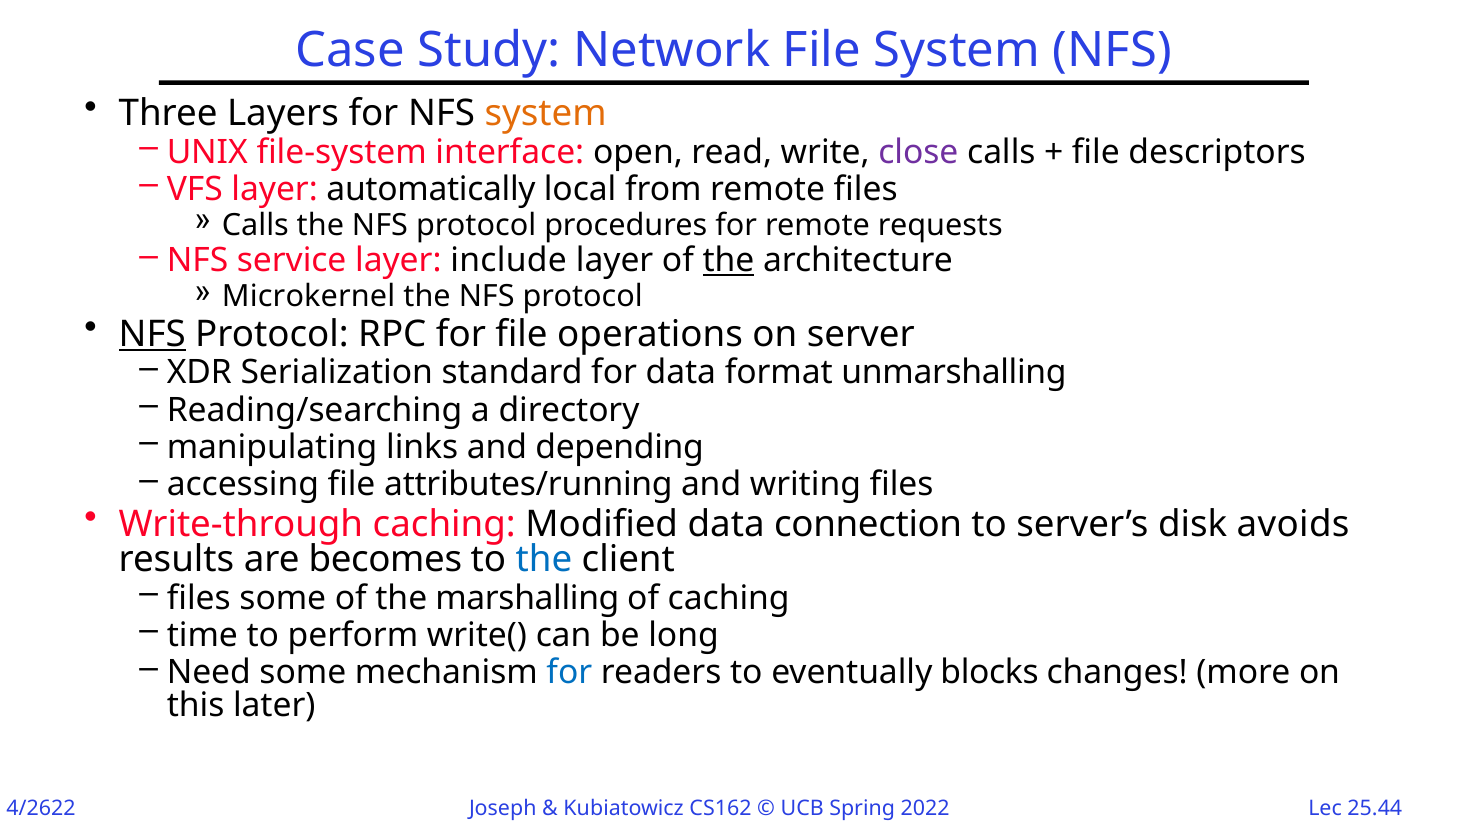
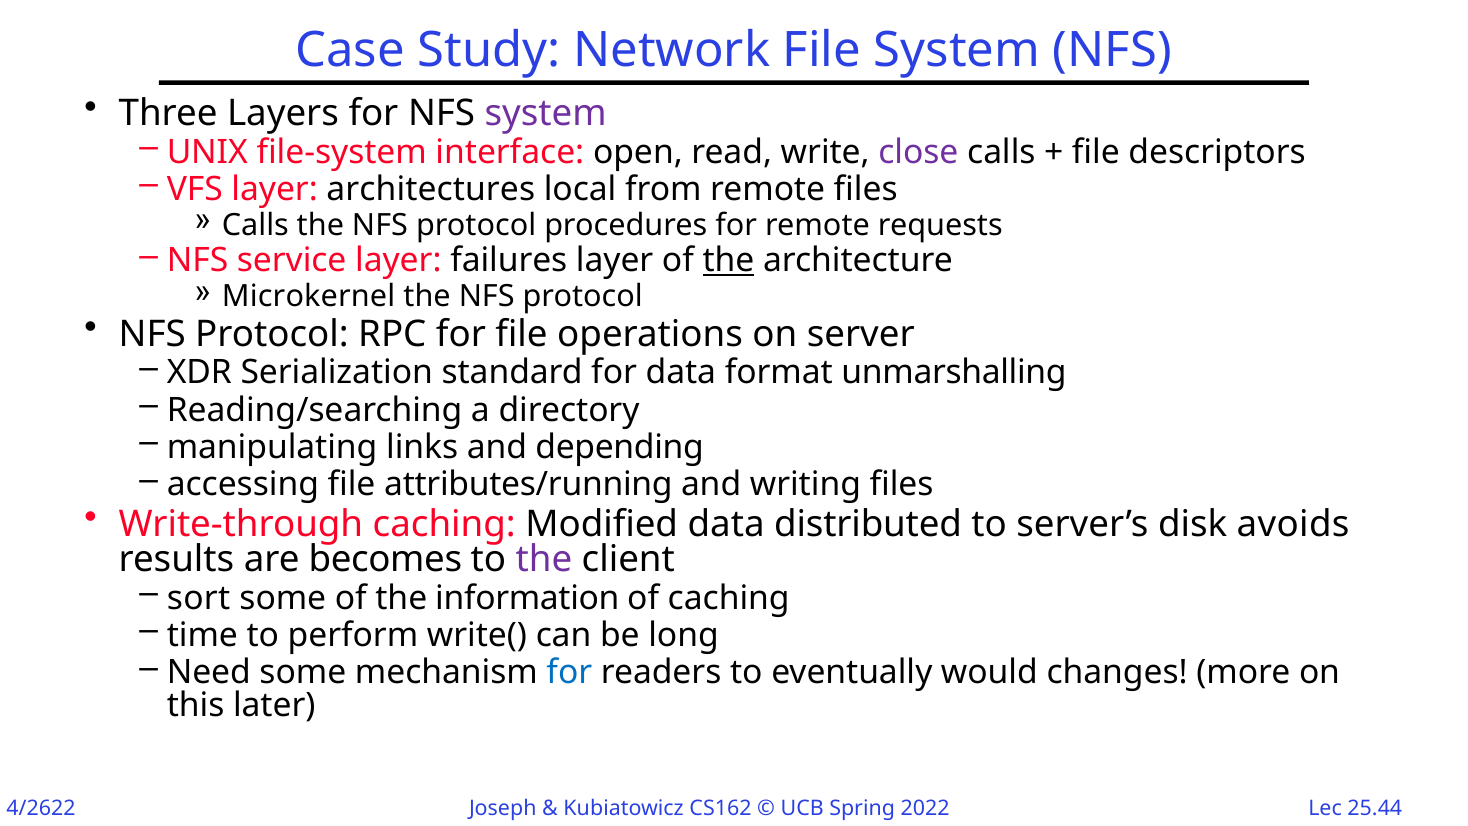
system at (546, 113) colour: orange -> purple
automatically: automatically -> architectures
include: include -> failures
NFS at (152, 334) underline: present -> none
connection: connection -> distributed
the at (544, 559) colour: blue -> purple
files at (199, 598): files -> sort
marshalling: marshalling -> information
blocks: blocks -> would
